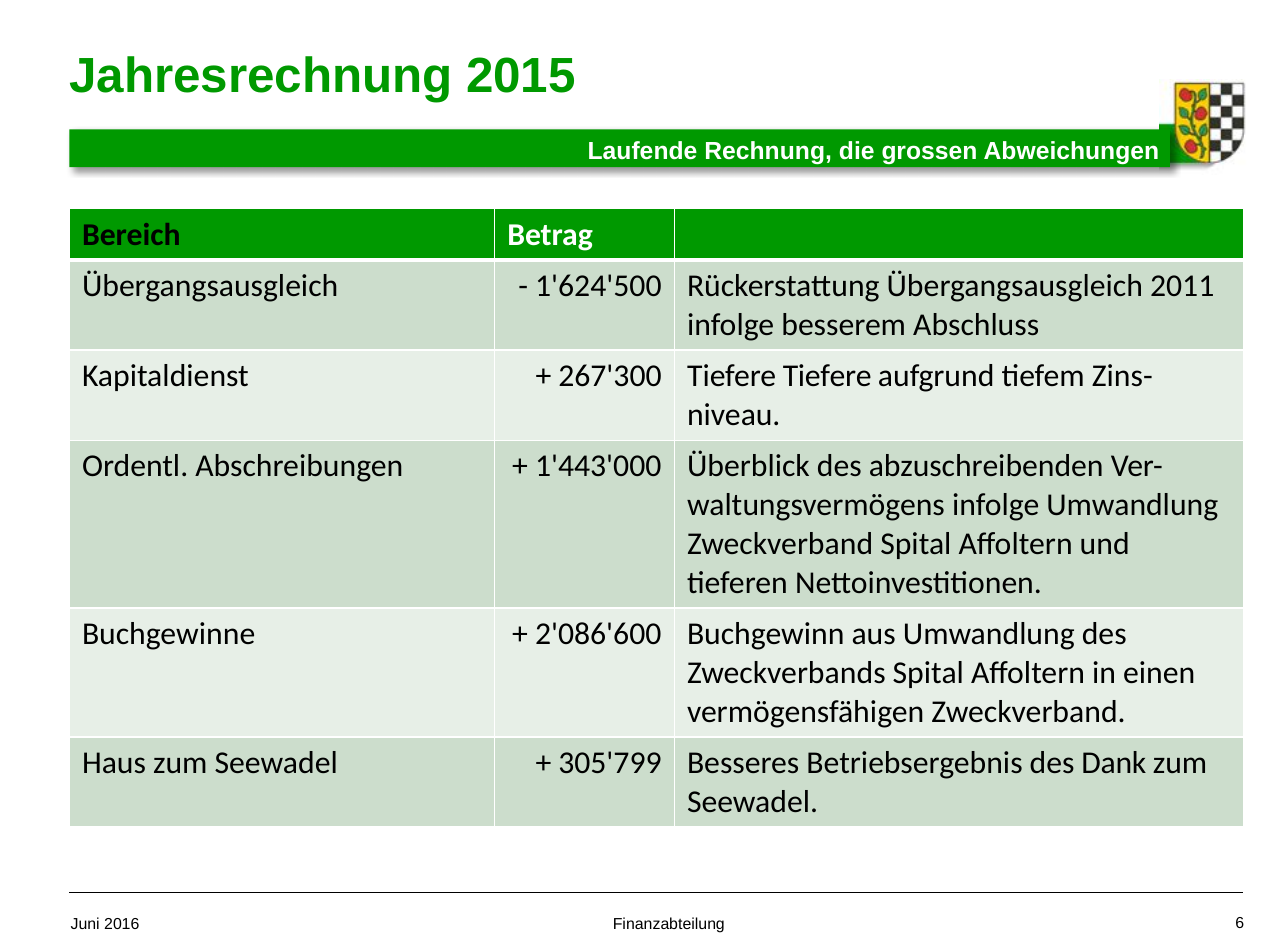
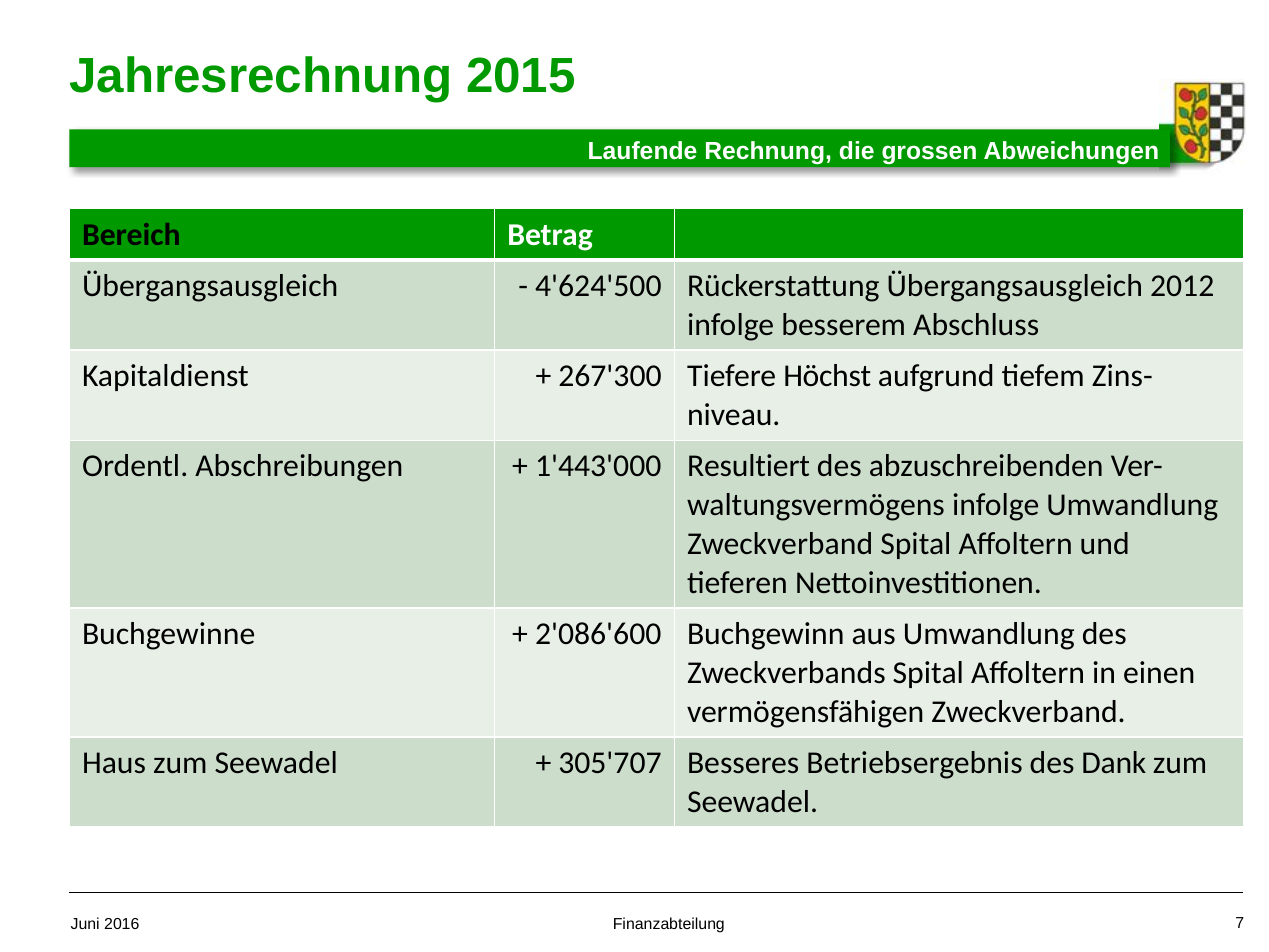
1'624'500: 1'624'500 -> 4'624'500
2011: 2011 -> 2012
Tiefere Tiefere: Tiefere -> Höchst
Überblick: Überblick -> Resultiert
305'799: 305'799 -> 305'707
6: 6 -> 7
